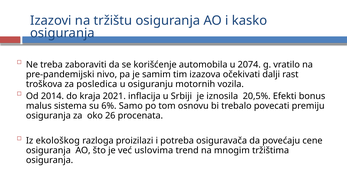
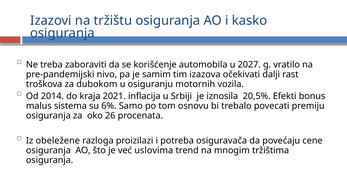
2074: 2074 -> 2027
posledica: posledica -> dubokom
ekološkog: ekološkog -> obeležene
